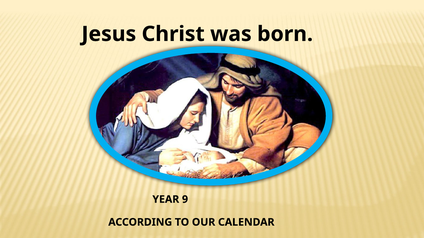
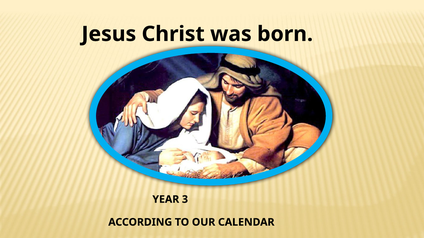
9: 9 -> 3
